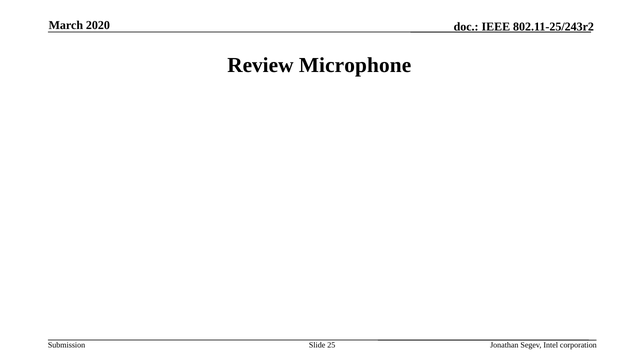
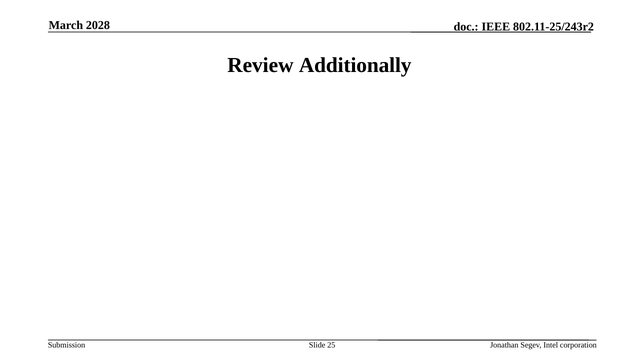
2020: 2020 -> 2028
Microphone: Microphone -> Additionally
